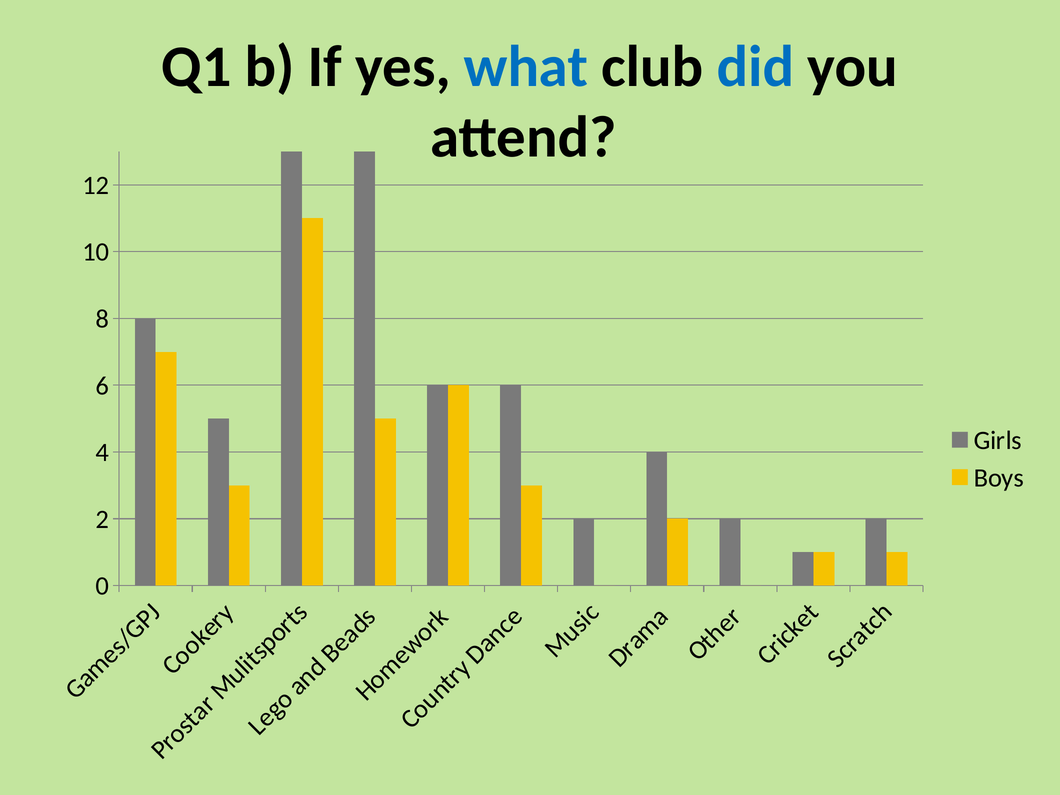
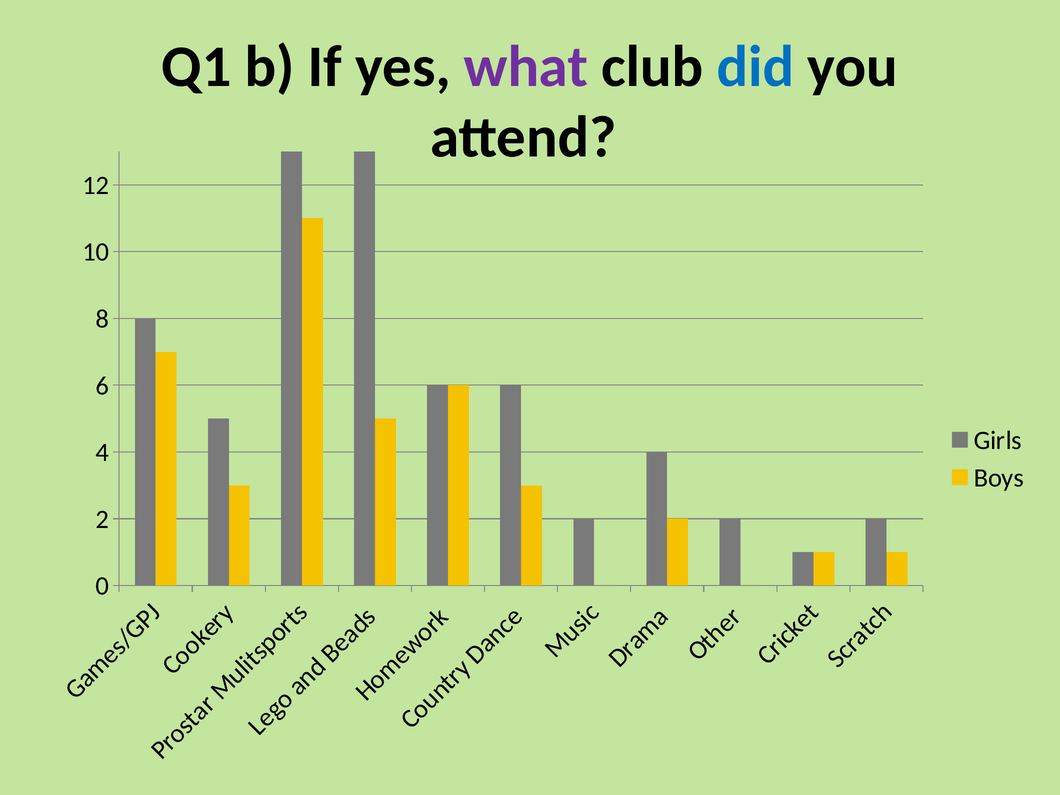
what colour: blue -> purple
